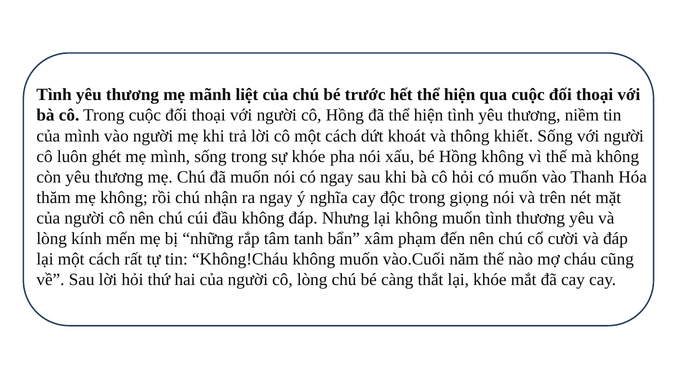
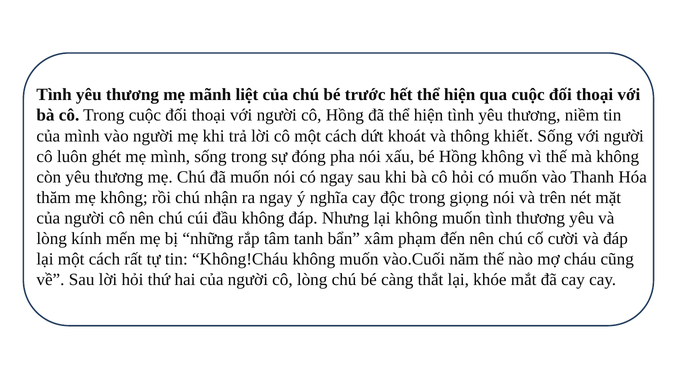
sự khóe: khóe -> đóng
